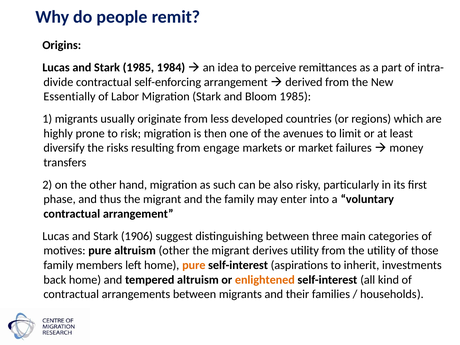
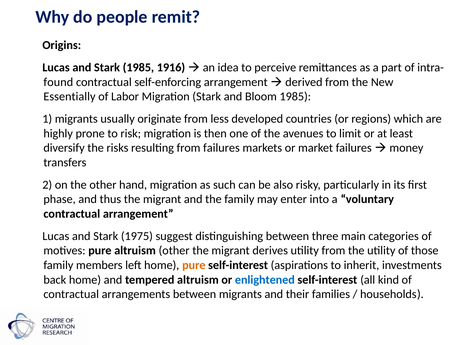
1984: 1984 -> 1916
divide: divide -> found
from engage: engage -> failures
1906: 1906 -> 1975
enlightened colour: orange -> blue
